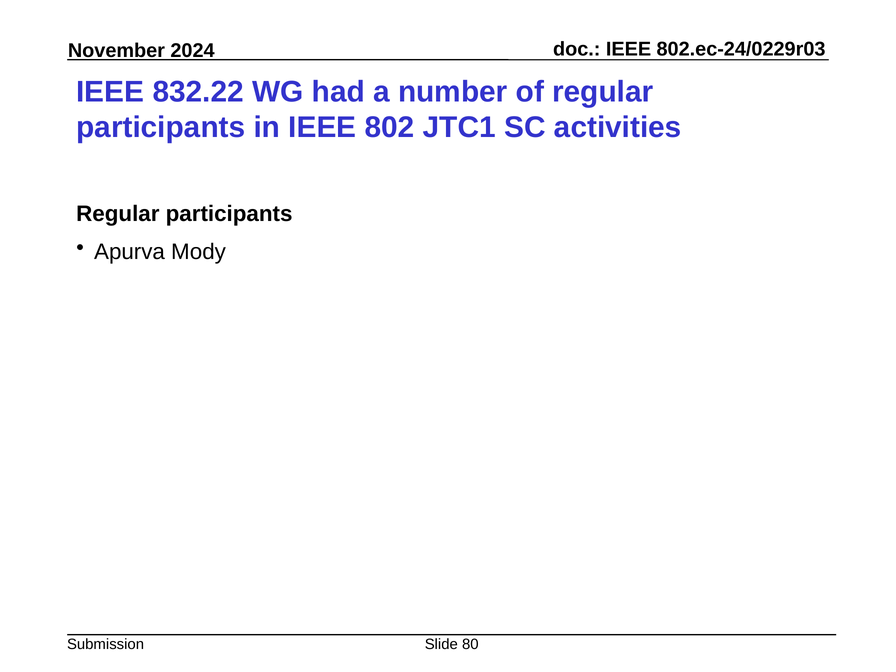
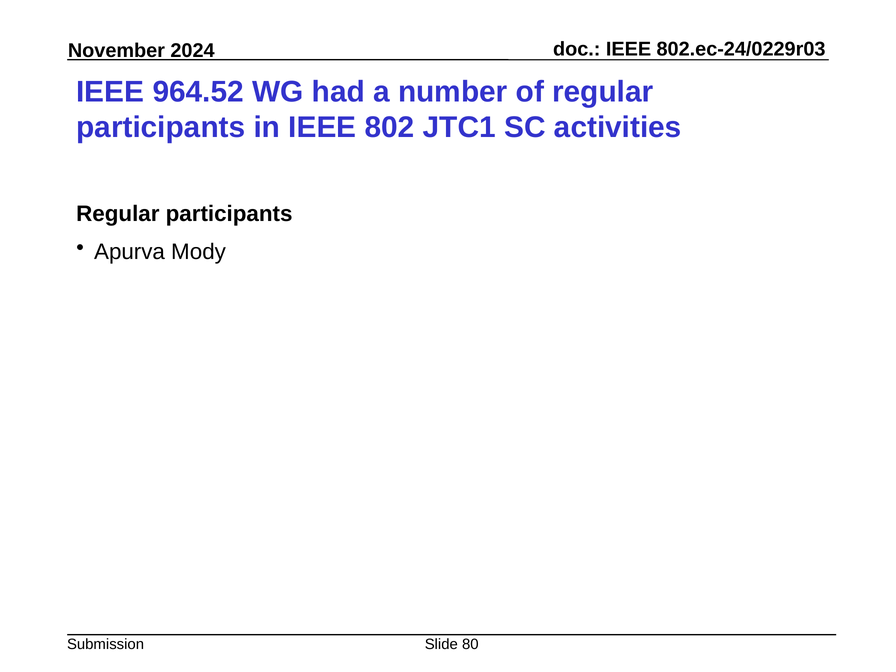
832.22: 832.22 -> 964.52
